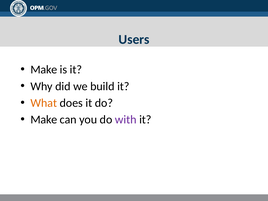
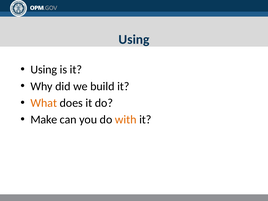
Users at (134, 40): Users -> Using
Make at (44, 70): Make -> Using
with colour: purple -> orange
